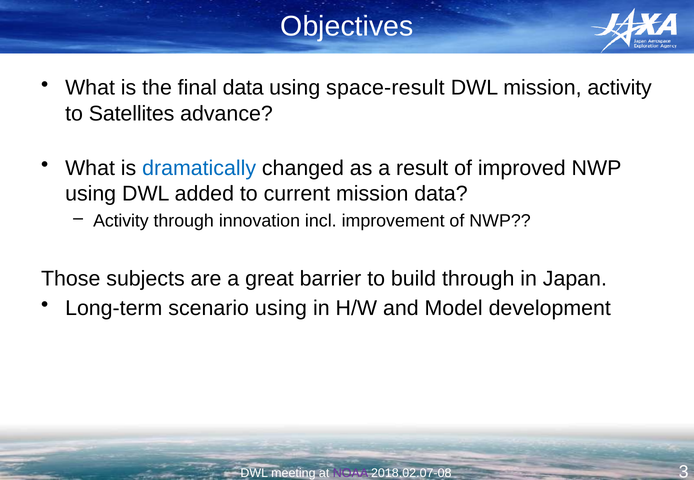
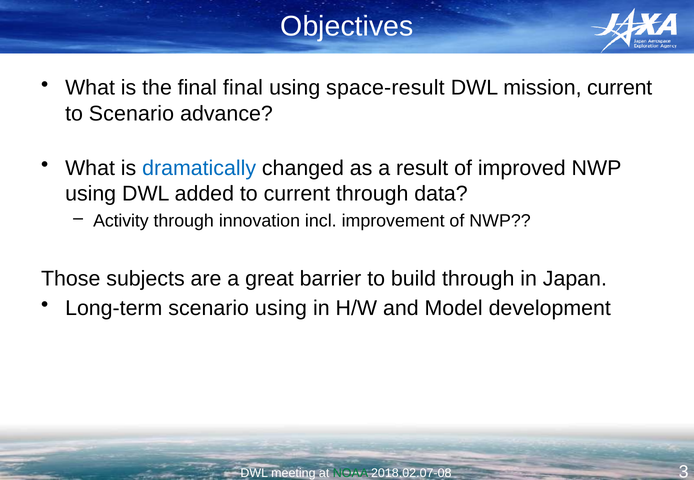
final data: data -> final
mission activity: activity -> current
to Satellites: Satellites -> Scenario
current mission: mission -> through
NOAA colour: purple -> green
